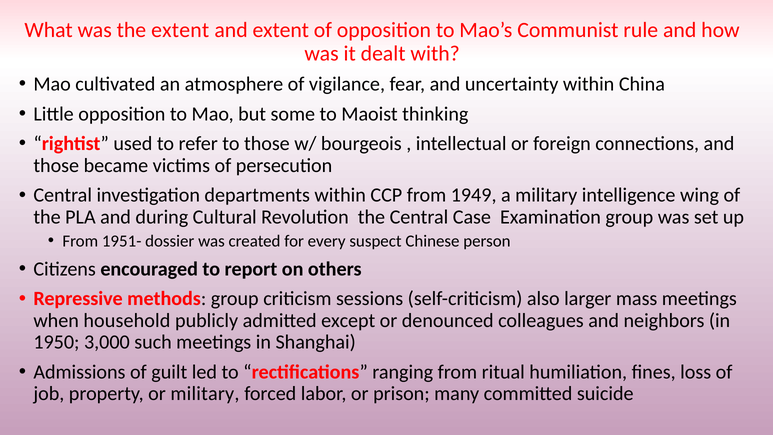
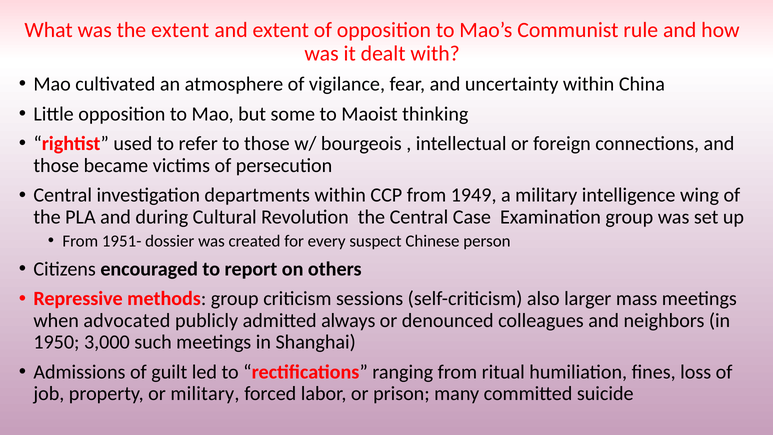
household: household -> advocated
except: except -> always
